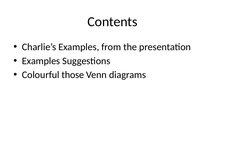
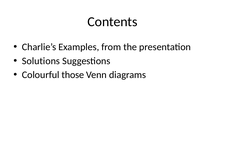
Examples at (41, 61): Examples -> Solutions
